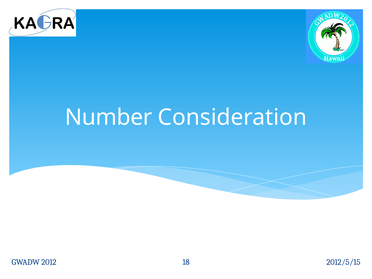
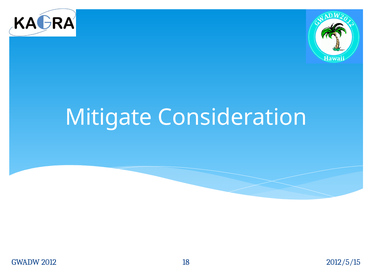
Number: Number -> Mitigate
